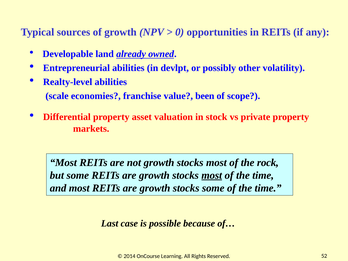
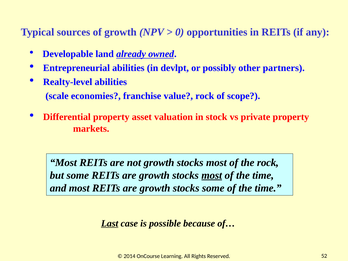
volatility: volatility -> partners
value been: been -> rock
Last underline: none -> present
